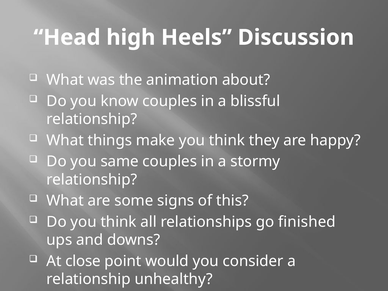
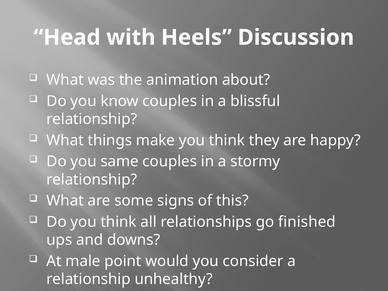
high: high -> with
close: close -> male
